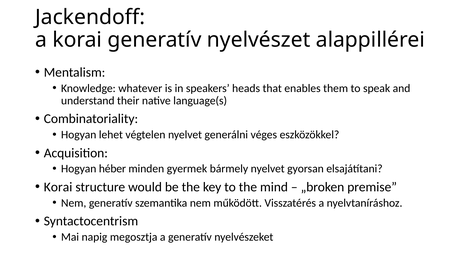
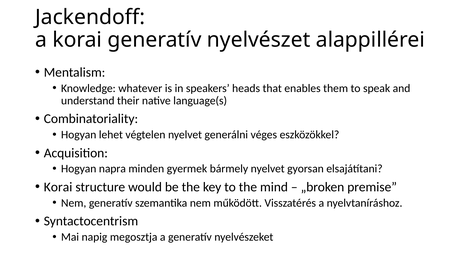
héber: héber -> napra
